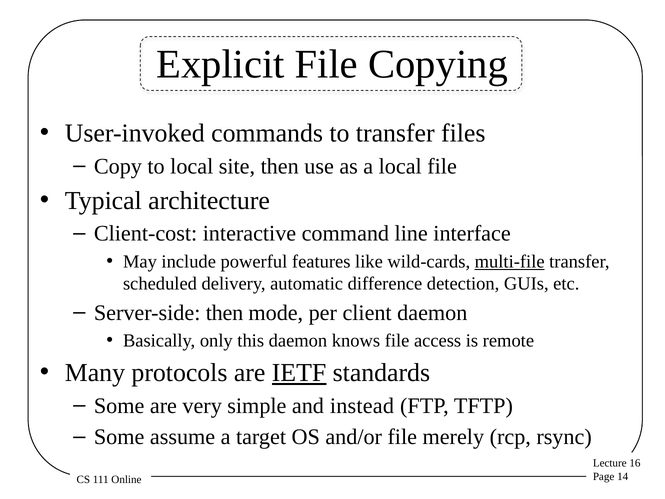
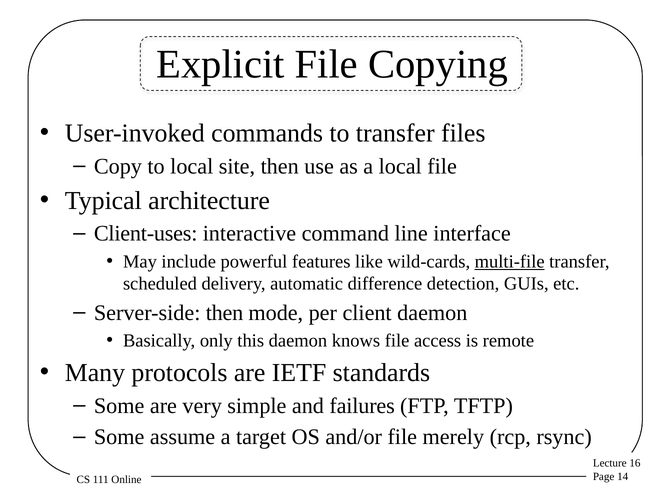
Client-cost: Client-cost -> Client-uses
IETF underline: present -> none
instead: instead -> failures
